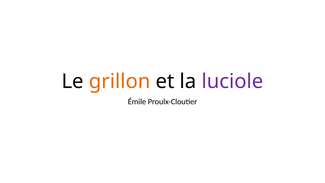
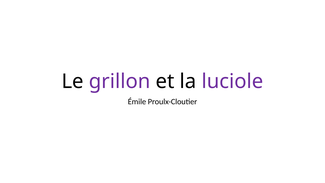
grillon colour: orange -> purple
